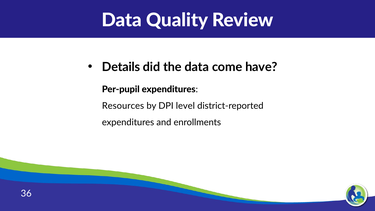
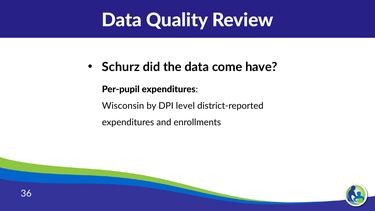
Details: Details -> Schurz
Resources: Resources -> Wisconsin
